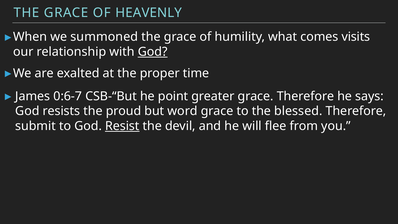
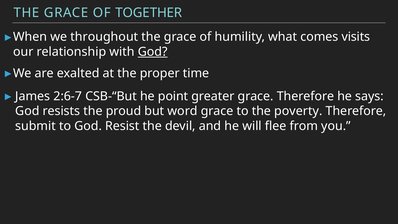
HEAVENLY: HEAVENLY -> TOGETHER
summoned: summoned -> throughout
0:6-7: 0:6-7 -> 2:6-7
blessed: blessed -> poverty
Resist underline: present -> none
